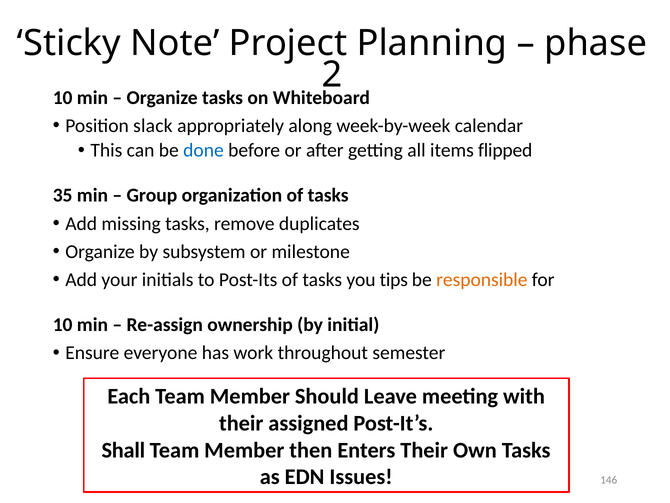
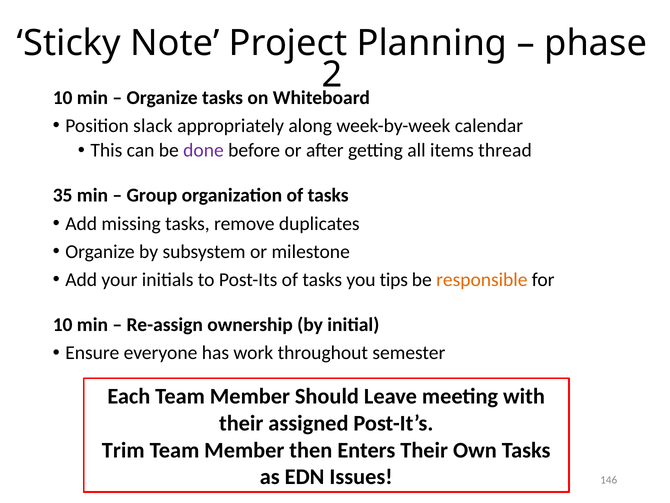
done colour: blue -> purple
flipped: flipped -> thread
Shall: Shall -> Trim
